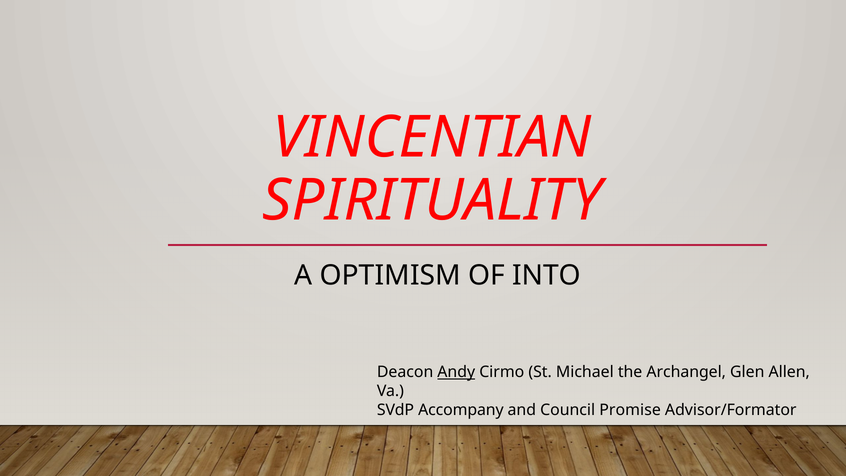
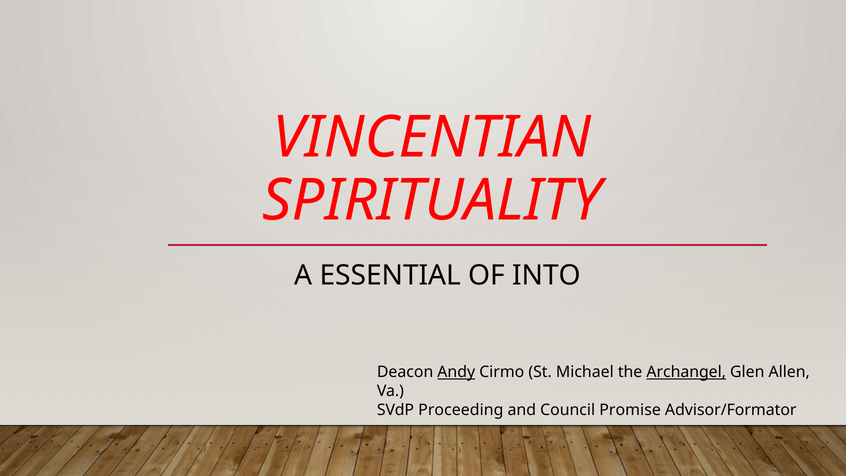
OPTIMISM: OPTIMISM -> ESSENTIAL
Archangel underline: none -> present
Accompany: Accompany -> Proceeding
